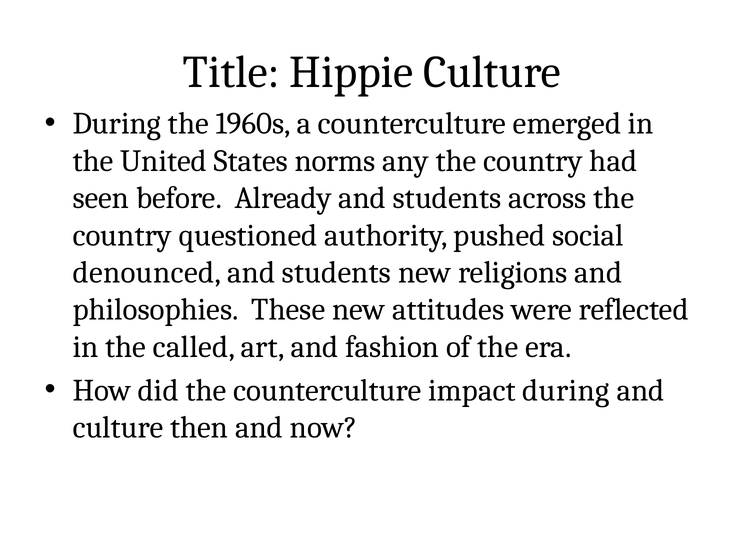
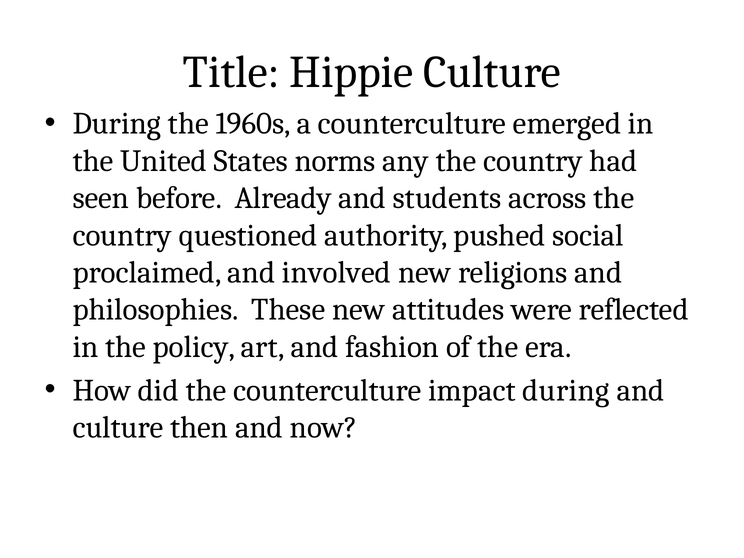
denounced: denounced -> proclaimed
students at (337, 272): students -> involved
called: called -> policy
